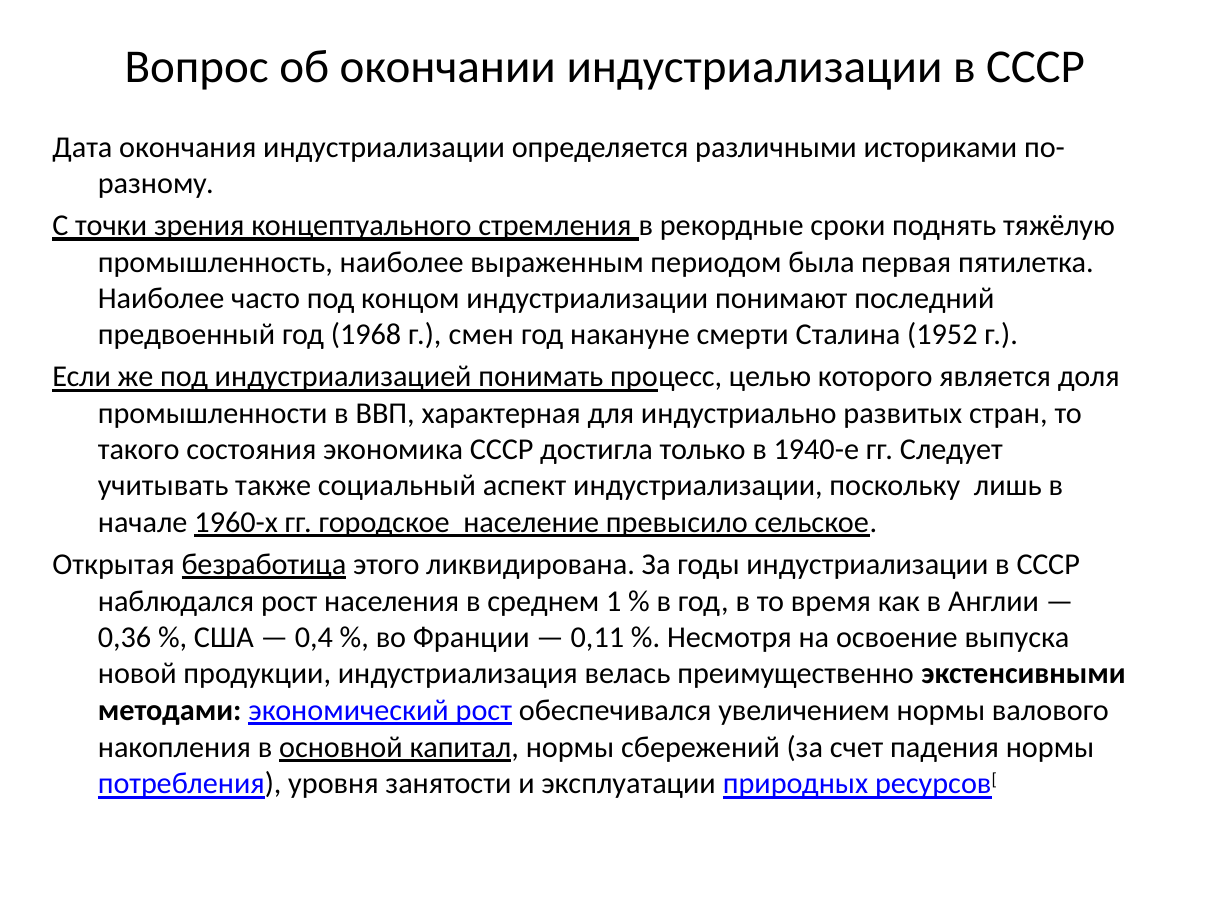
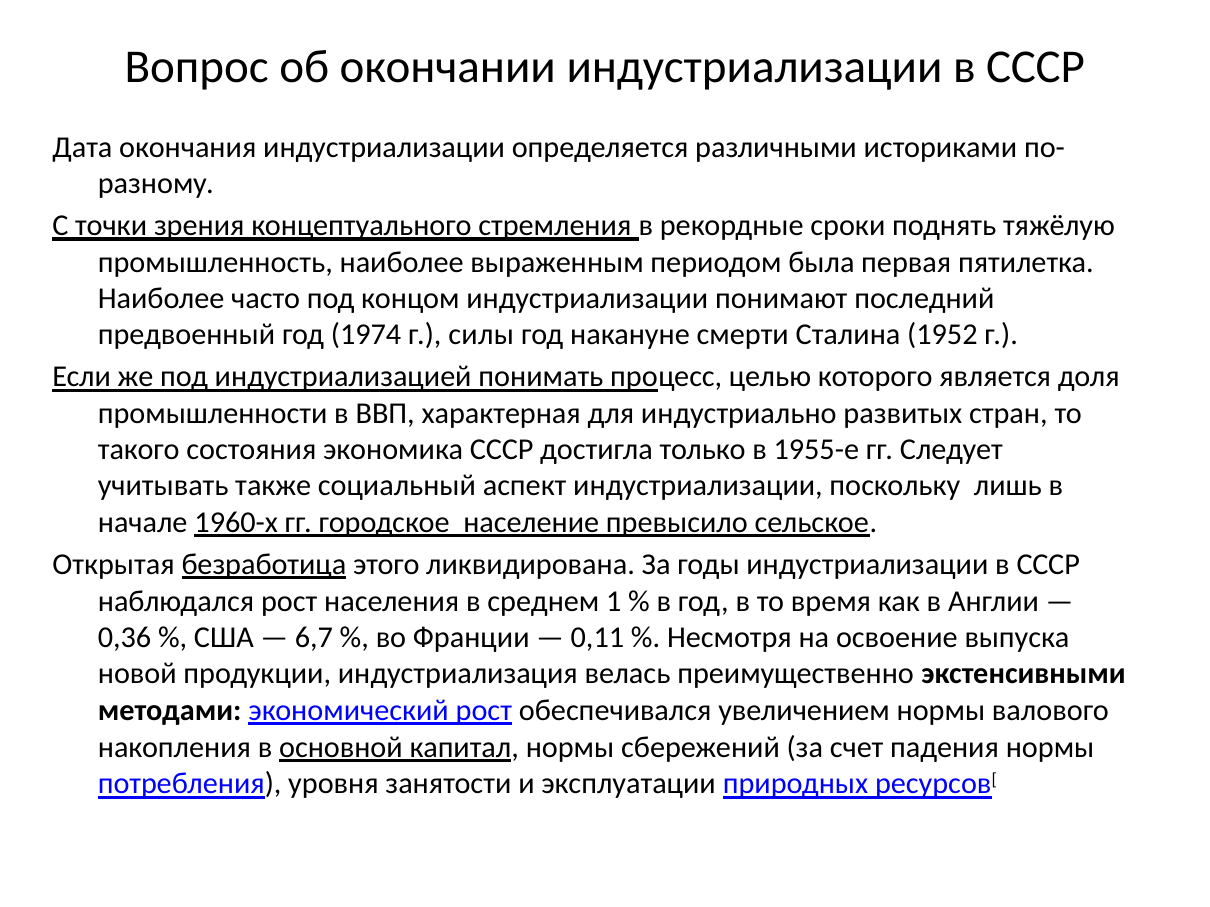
1968: 1968 -> 1974
смен: смен -> силы
1940-е: 1940-е -> 1955-е
0,4: 0,4 -> 6,7
